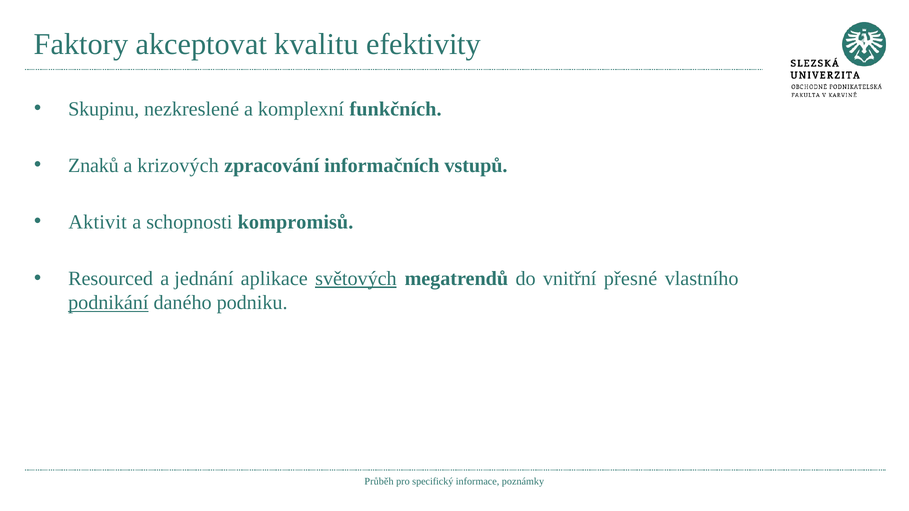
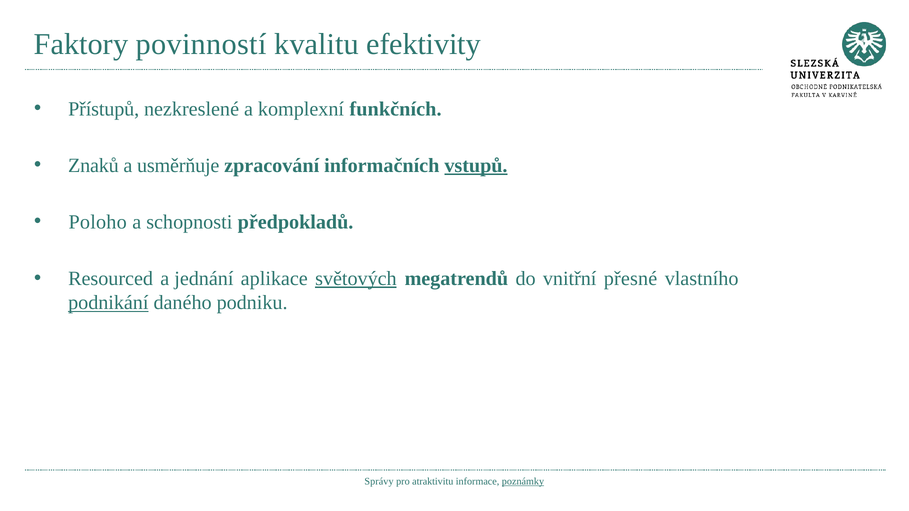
akceptovat: akceptovat -> povinností
Skupinu: Skupinu -> Přístupů
krizových: krizových -> usměrňuje
vstupů underline: none -> present
Aktivit: Aktivit -> Poloho
kompromisů: kompromisů -> předpokladů
Průběh: Průběh -> Správy
specifický: specifický -> atraktivitu
poznámky underline: none -> present
